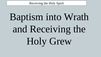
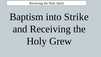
Wrath: Wrath -> Strike
